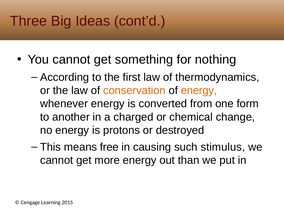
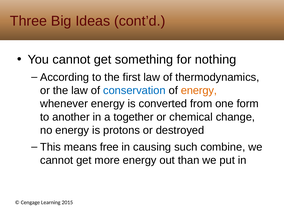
conservation colour: orange -> blue
charged: charged -> together
stimulus: stimulus -> combine
